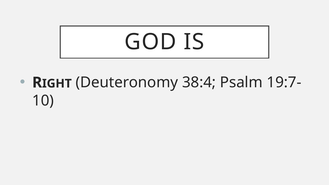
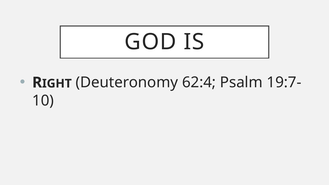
38:4: 38:4 -> 62:4
